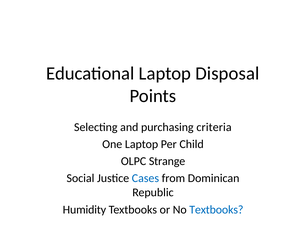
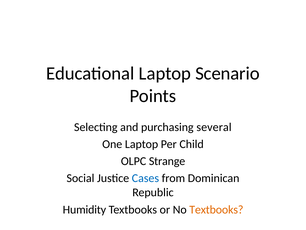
Disposal: Disposal -> Scenario
criteria: criteria -> several
Textbooks at (216, 209) colour: blue -> orange
